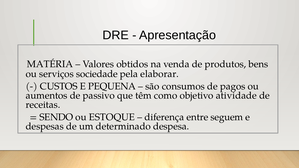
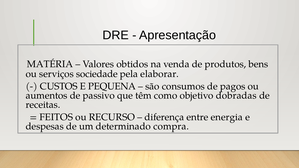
atividade: atividade -> dobradas
SENDO: SENDO -> FEITOS
ESTOQUE: ESTOQUE -> RECURSO
seguem: seguem -> energia
despesa: despesa -> compra
